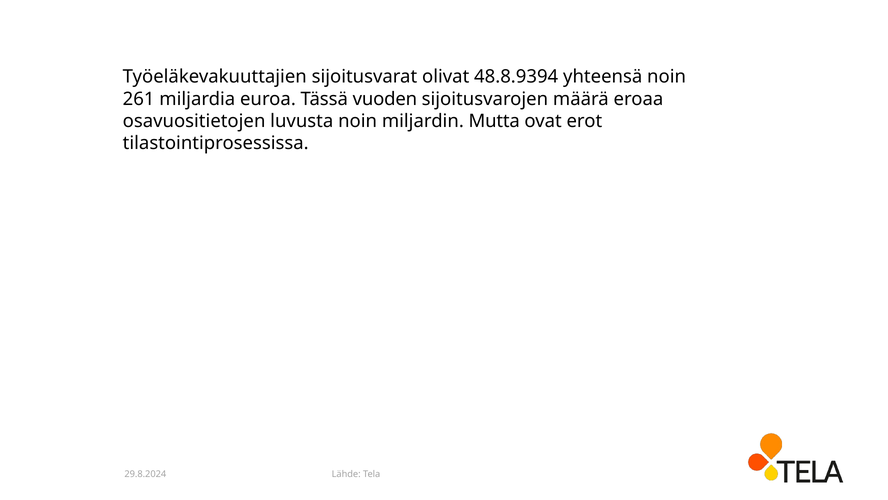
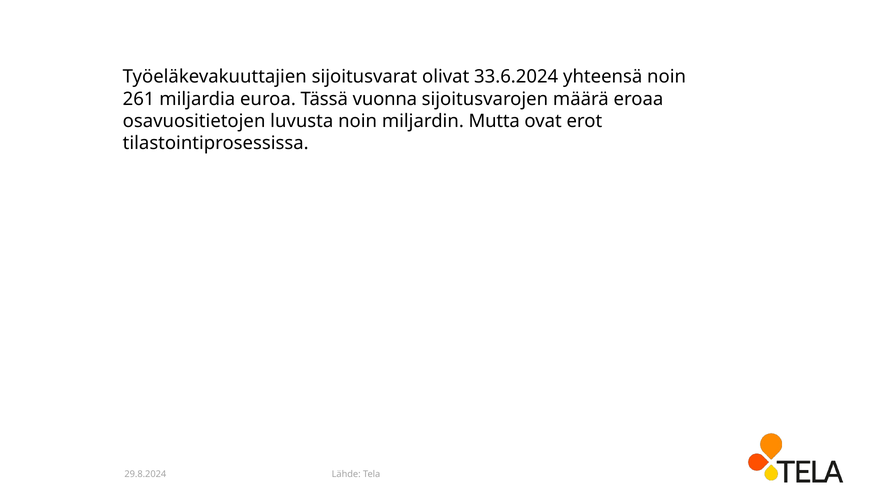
48.8.9394: 48.8.9394 -> 33.6.2024
vuoden: vuoden -> vuonna
